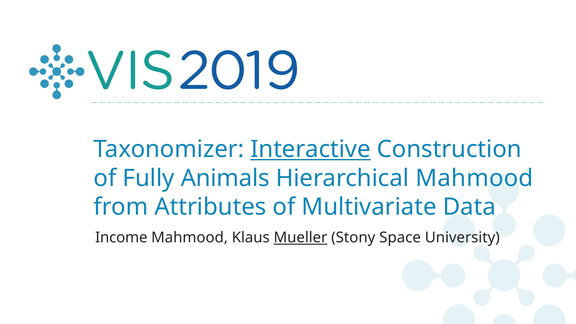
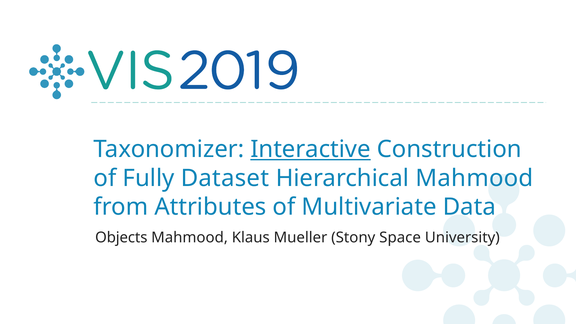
Animals: Animals -> Dataset
Income: Income -> Objects
Mueller underline: present -> none
